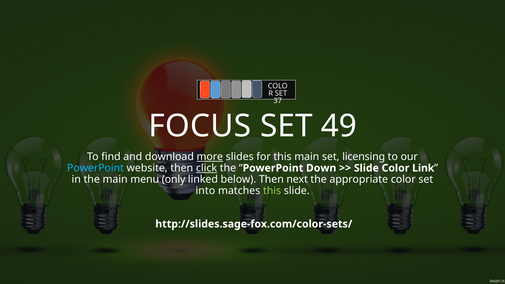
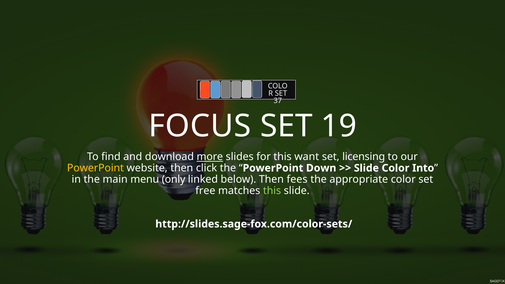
49: 49 -> 19
this main: main -> want
PowerPoint at (95, 168) colour: light blue -> yellow
click underline: present -> none
Link: Link -> Into
next: next -> fees
into: into -> free
